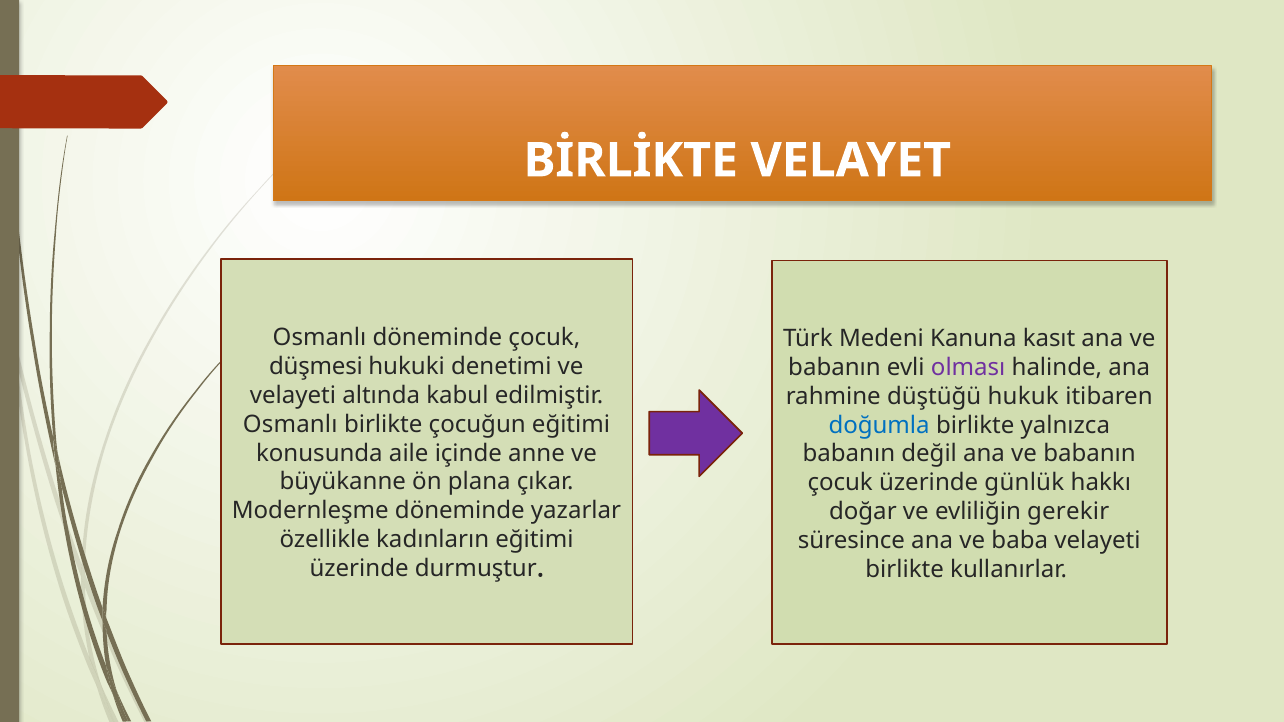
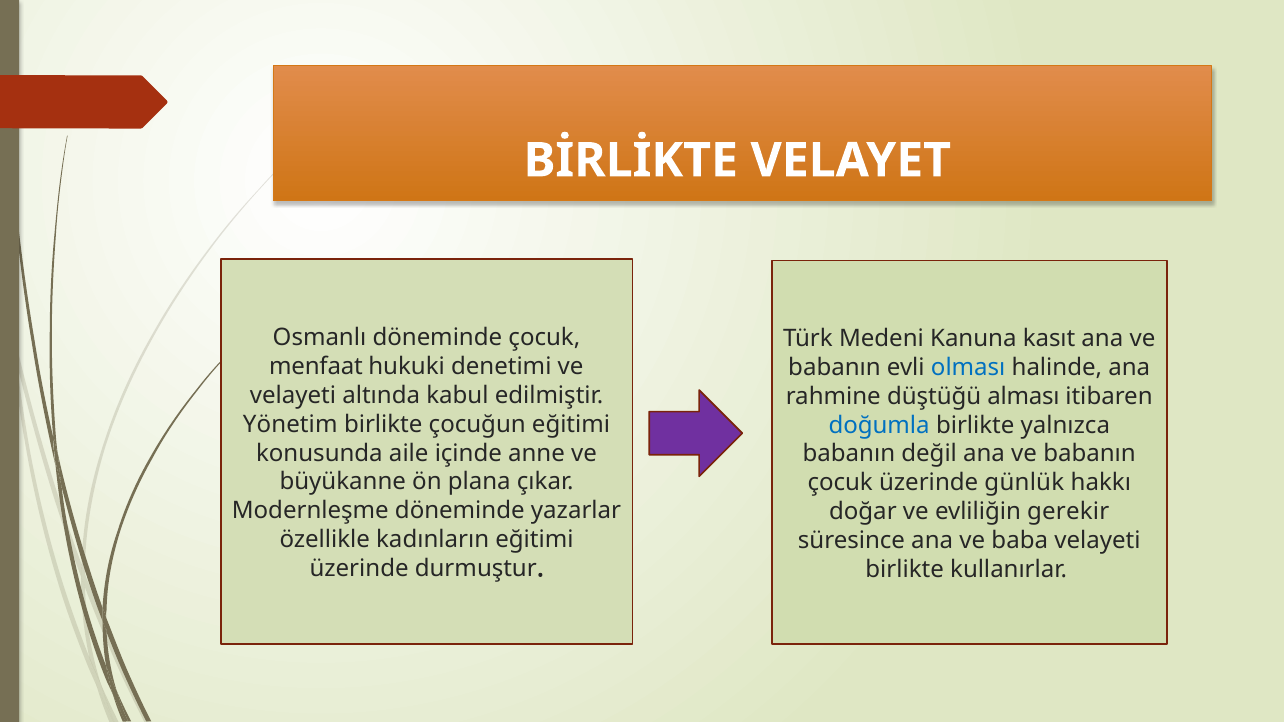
düşmesi: düşmesi -> menfaat
olması colour: purple -> blue
hukuk: hukuk -> alması
Osmanlı at (290, 424): Osmanlı -> Yönetim
